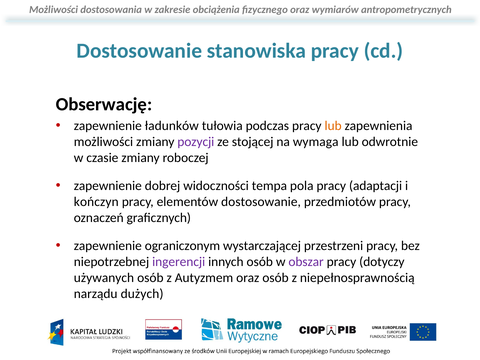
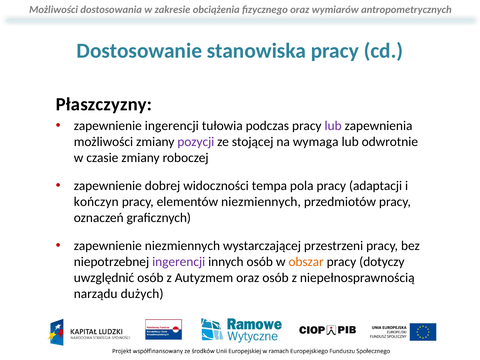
Obserwację: Obserwację -> Płaszczyzny
zapewnienie ładunków: ładunków -> ingerencji
lub at (333, 126) colour: orange -> purple
elementów dostosowanie: dostosowanie -> niezmiennych
zapewnienie ograniczonym: ograniczonym -> niezmiennych
obszar colour: purple -> orange
używanych: używanych -> uwzględnić
